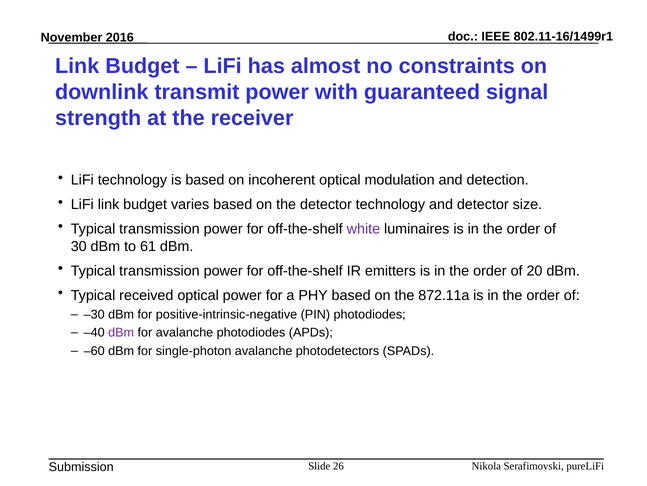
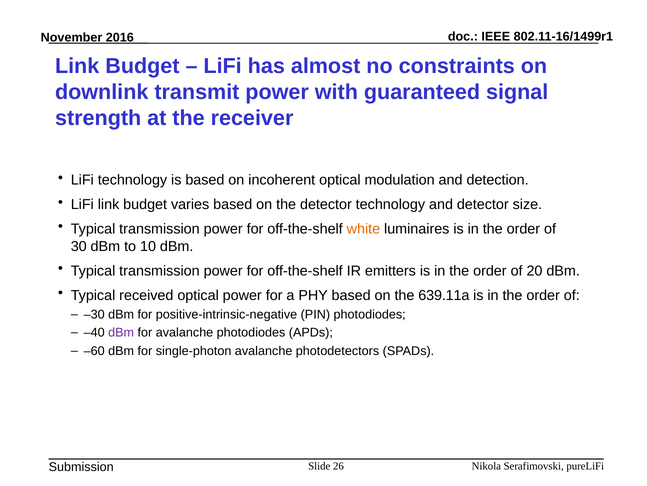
white colour: purple -> orange
61: 61 -> 10
872.11a: 872.11a -> 639.11a
